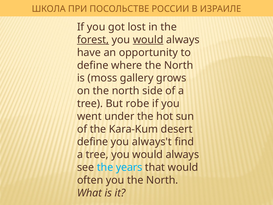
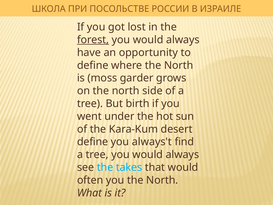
would at (148, 40) underline: present -> none
gallery: gallery -> garder
robe: robe -> birth
years: years -> takes
